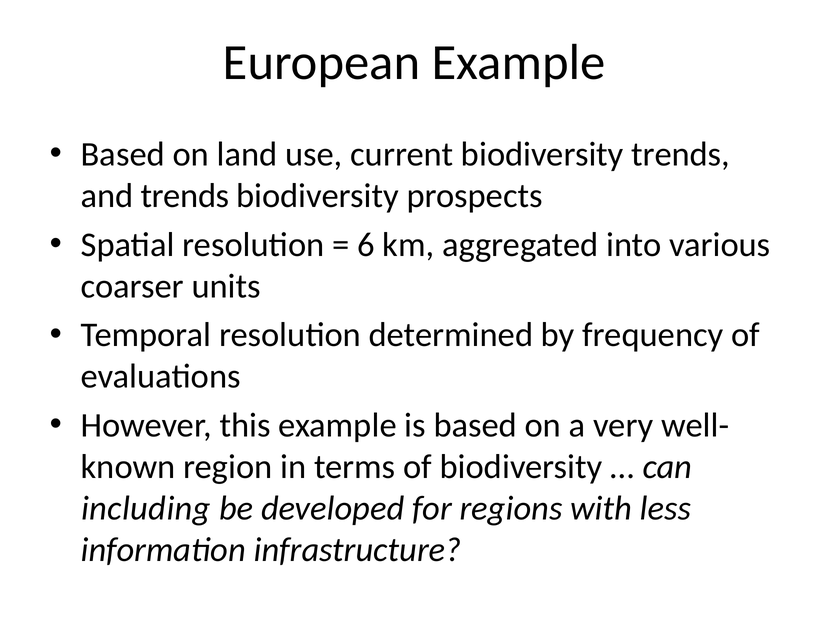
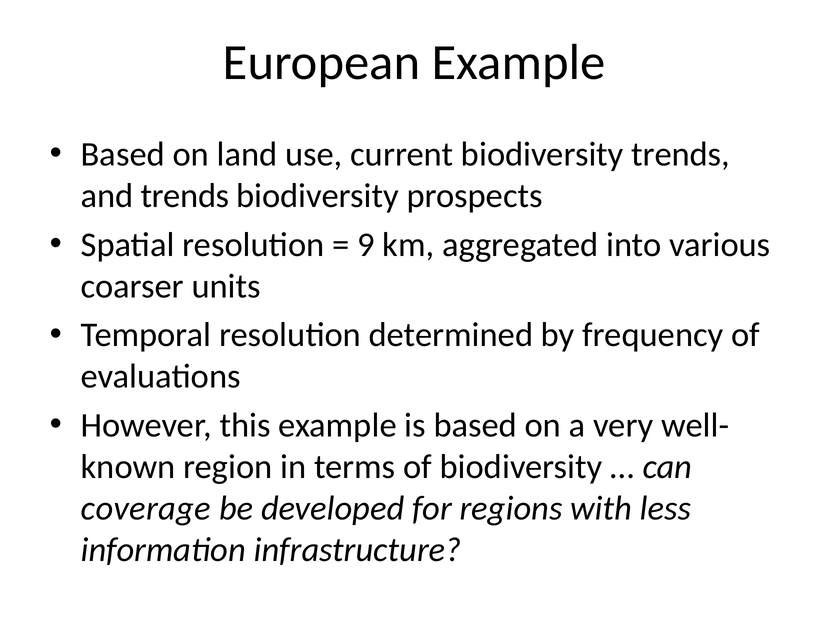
6: 6 -> 9
including: including -> coverage
